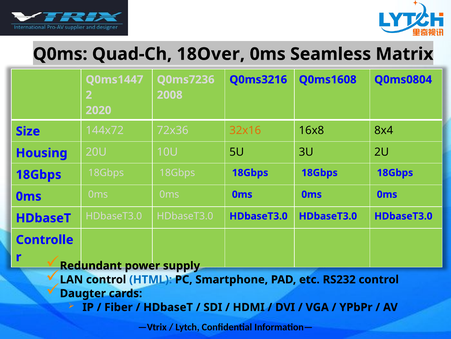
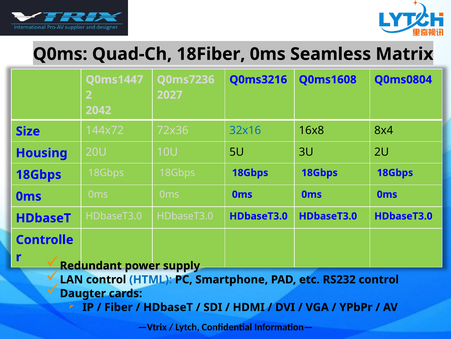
18Over: 18Over -> 18Fiber
2008: 2008 -> 2027
2020: 2020 -> 2042
32x16 colour: orange -> blue
